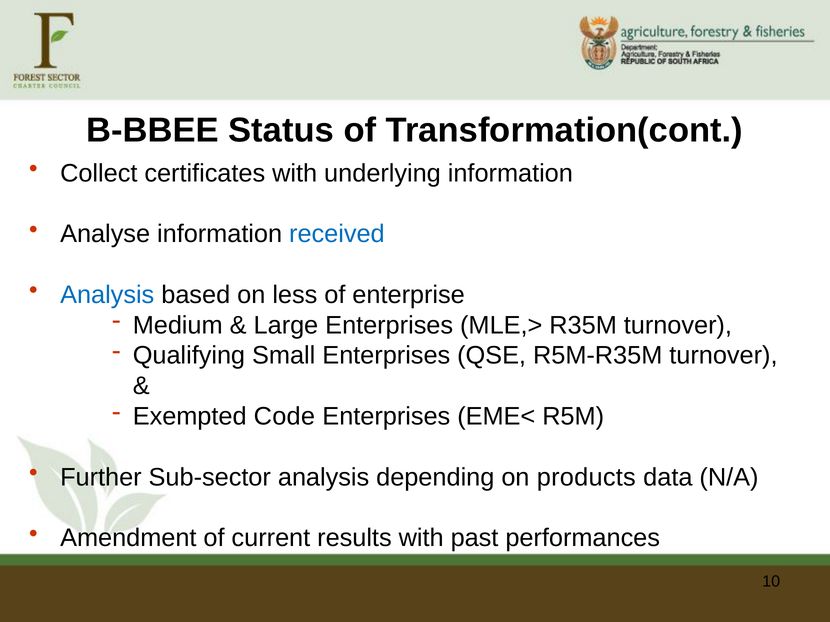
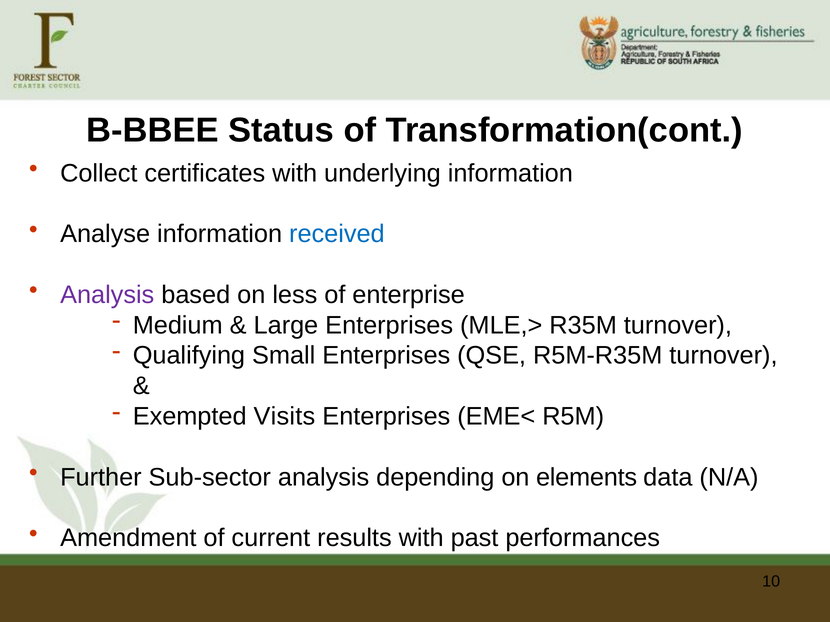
Analysis at (107, 295) colour: blue -> purple
Code: Code -> Visits
products: products -> elements
